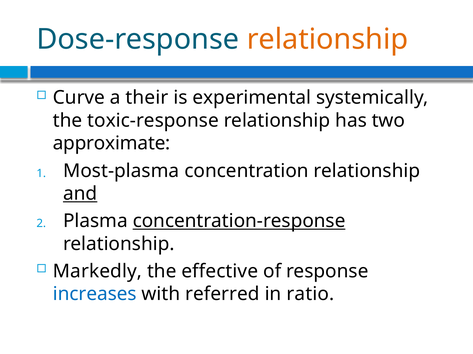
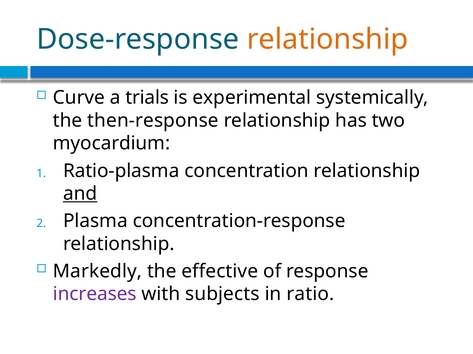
their: their -> trials
toxic-response: toxic-response -> then-response
approximate: approximate -> myocardium
Most-plasma: Most-plasma -> Ratio-plasma
concentration-response underline: present -> none
increases colour: blue -> purple
referred: referred -> subjects
